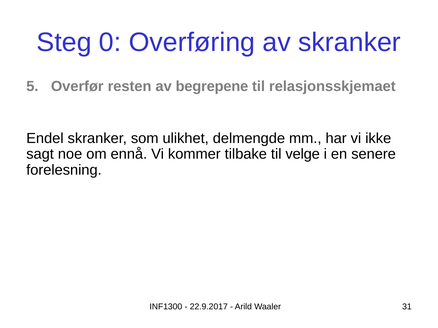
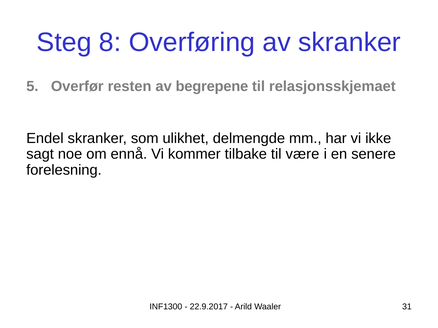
0: 0 -> 8
velge: velge -> være
